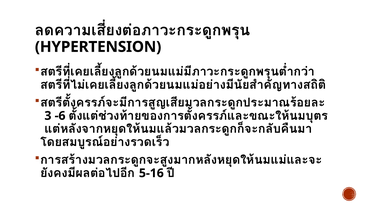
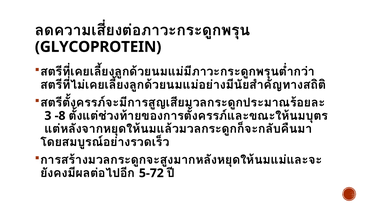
HYPERTENSION: HYPERTENSION -> GLYCOPROTEIN
-6: -6 -> -8
5-16: 5-16 -> 5-72
